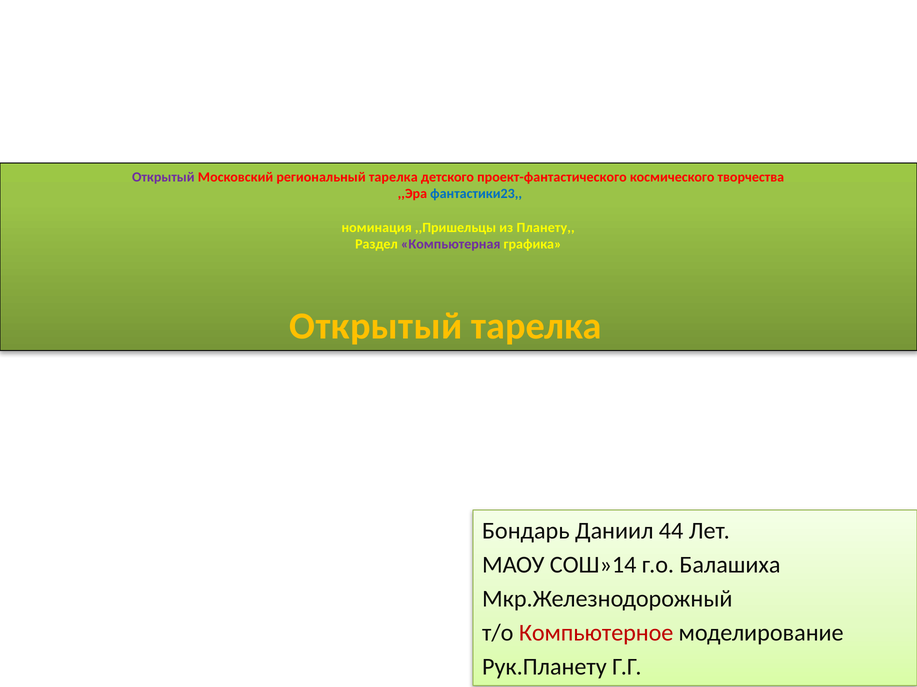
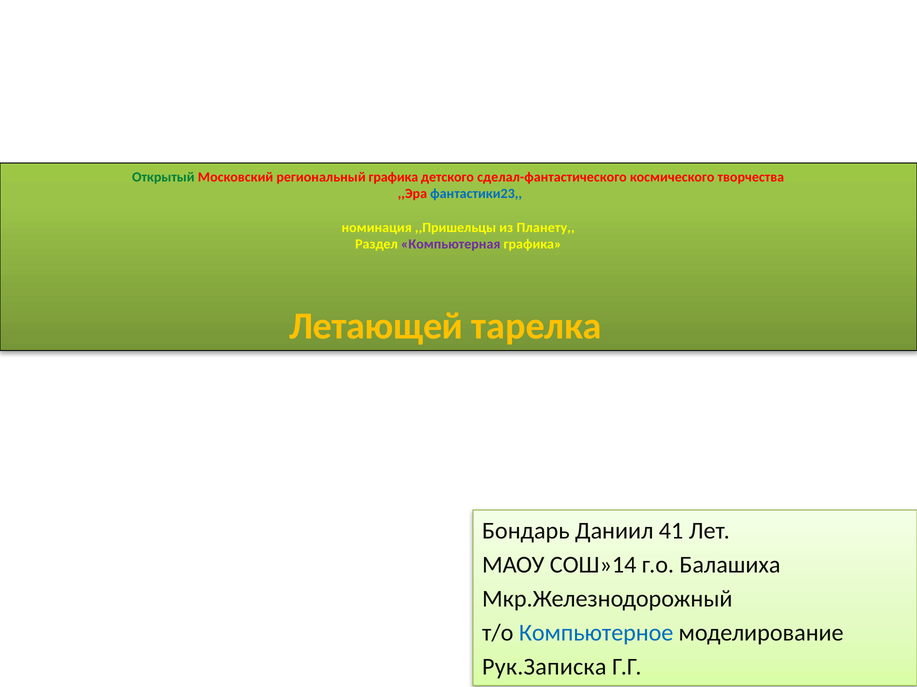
Открытый at (163, 177) colour: purple -> green
региональный тарелка: тарелка -> графика
проект-фантастического: проект-фантастического -> сделал-фантастического
Открытый at (376, 326): Открытый -> Летающей
44: 44 -> 41
Компьютерное colour: red -> blue
Рук.Планету: Рук.Планету -> Рук.Записка
